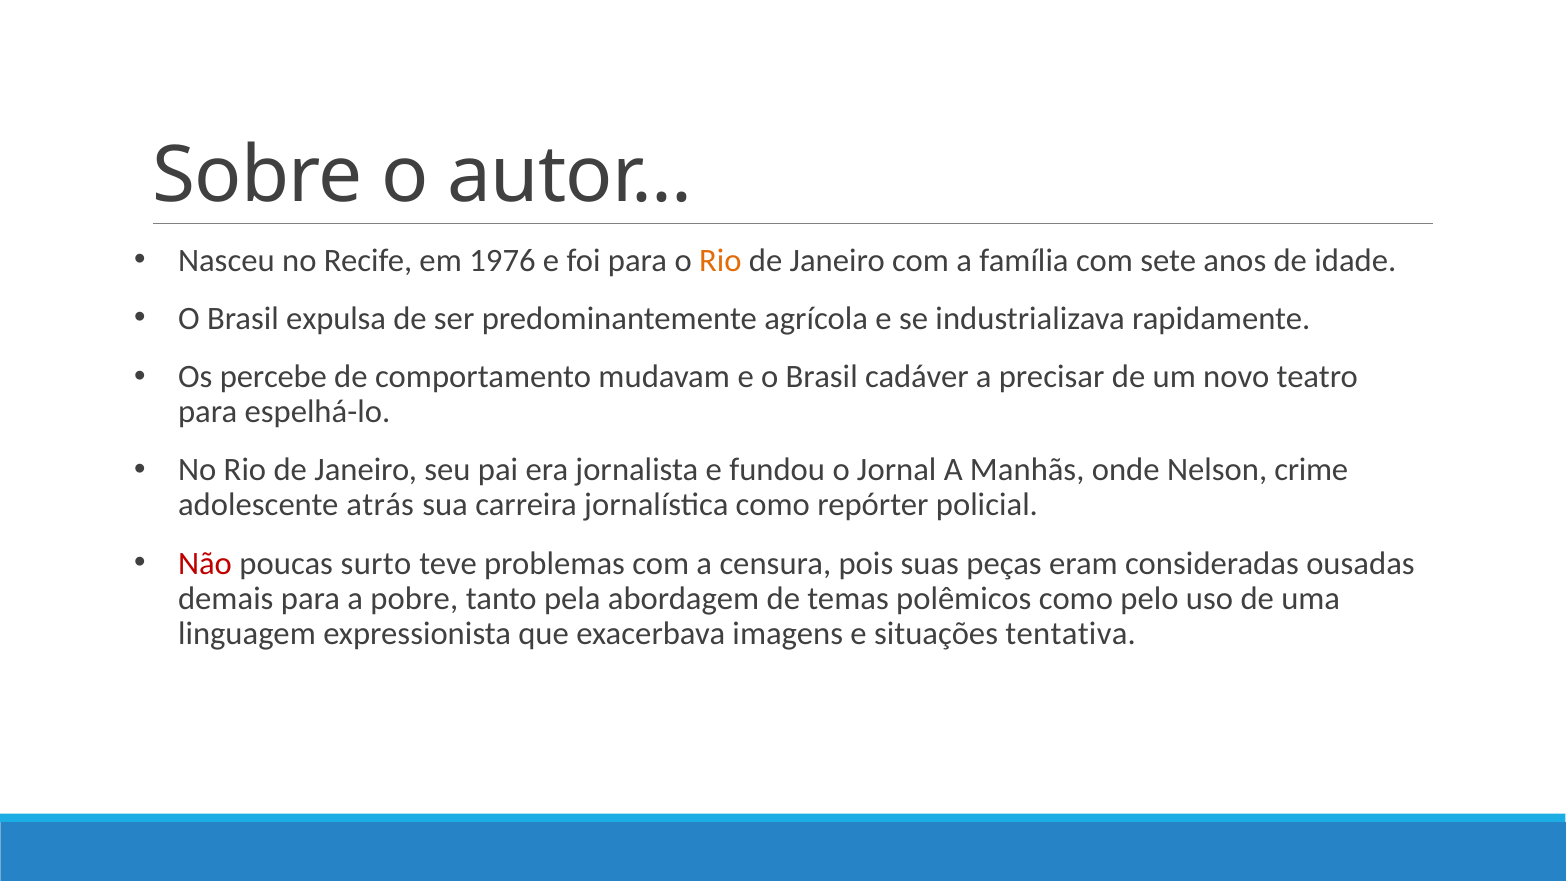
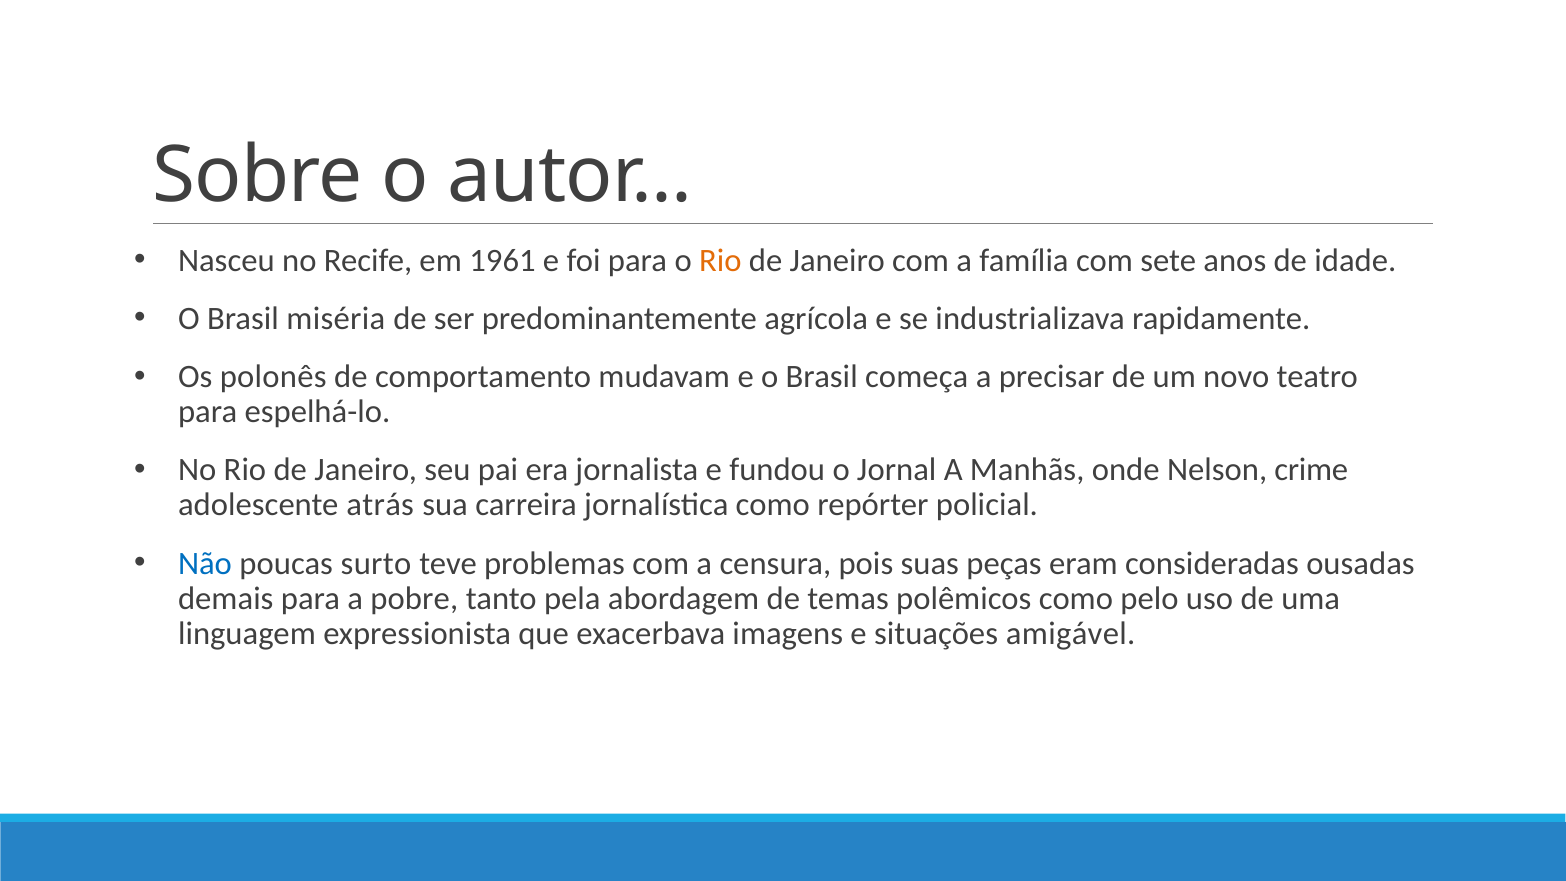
1976: 1976 -> 1961
expulsa: expulsa -> miséria
percebe: percebe -> polonês
cadáver: cadáver -> começa
Não colour: red -> blue
tentativa: tentativa -> amigável
